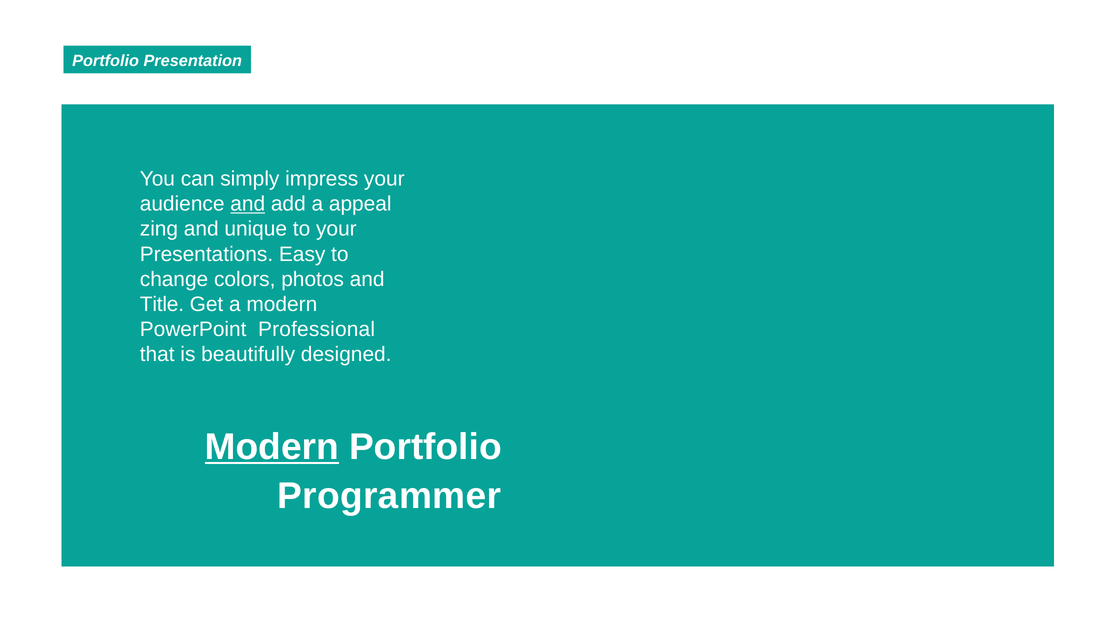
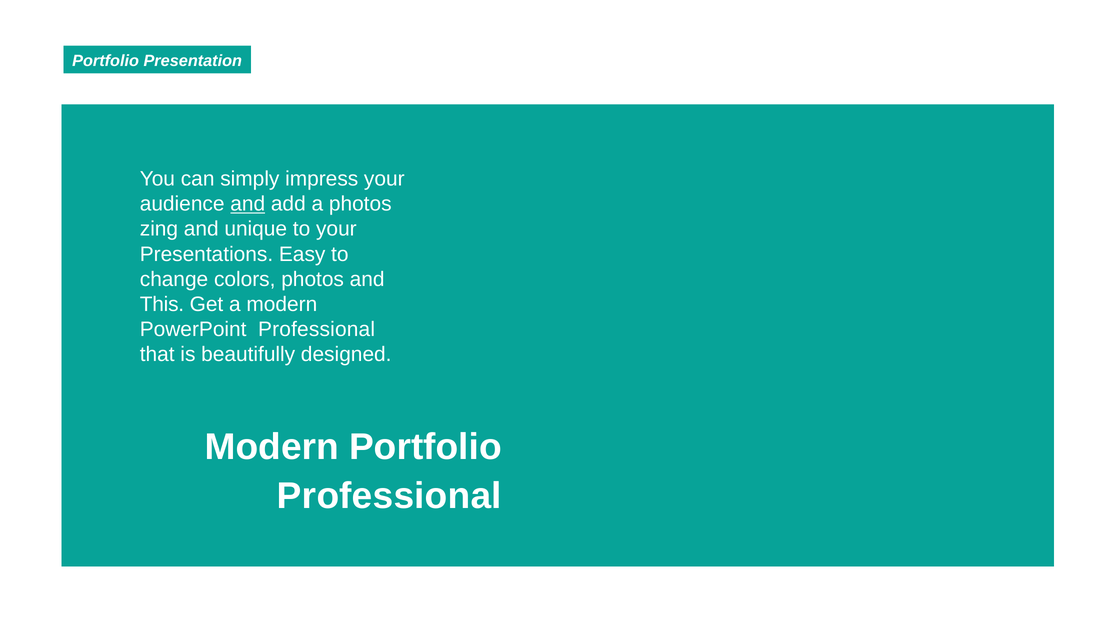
a appeal: appeal -> photos
Title: Title -> This
Modern at (272, 447) underline: present -> none
Programmer at (389, 496): Programmer -> Professional
